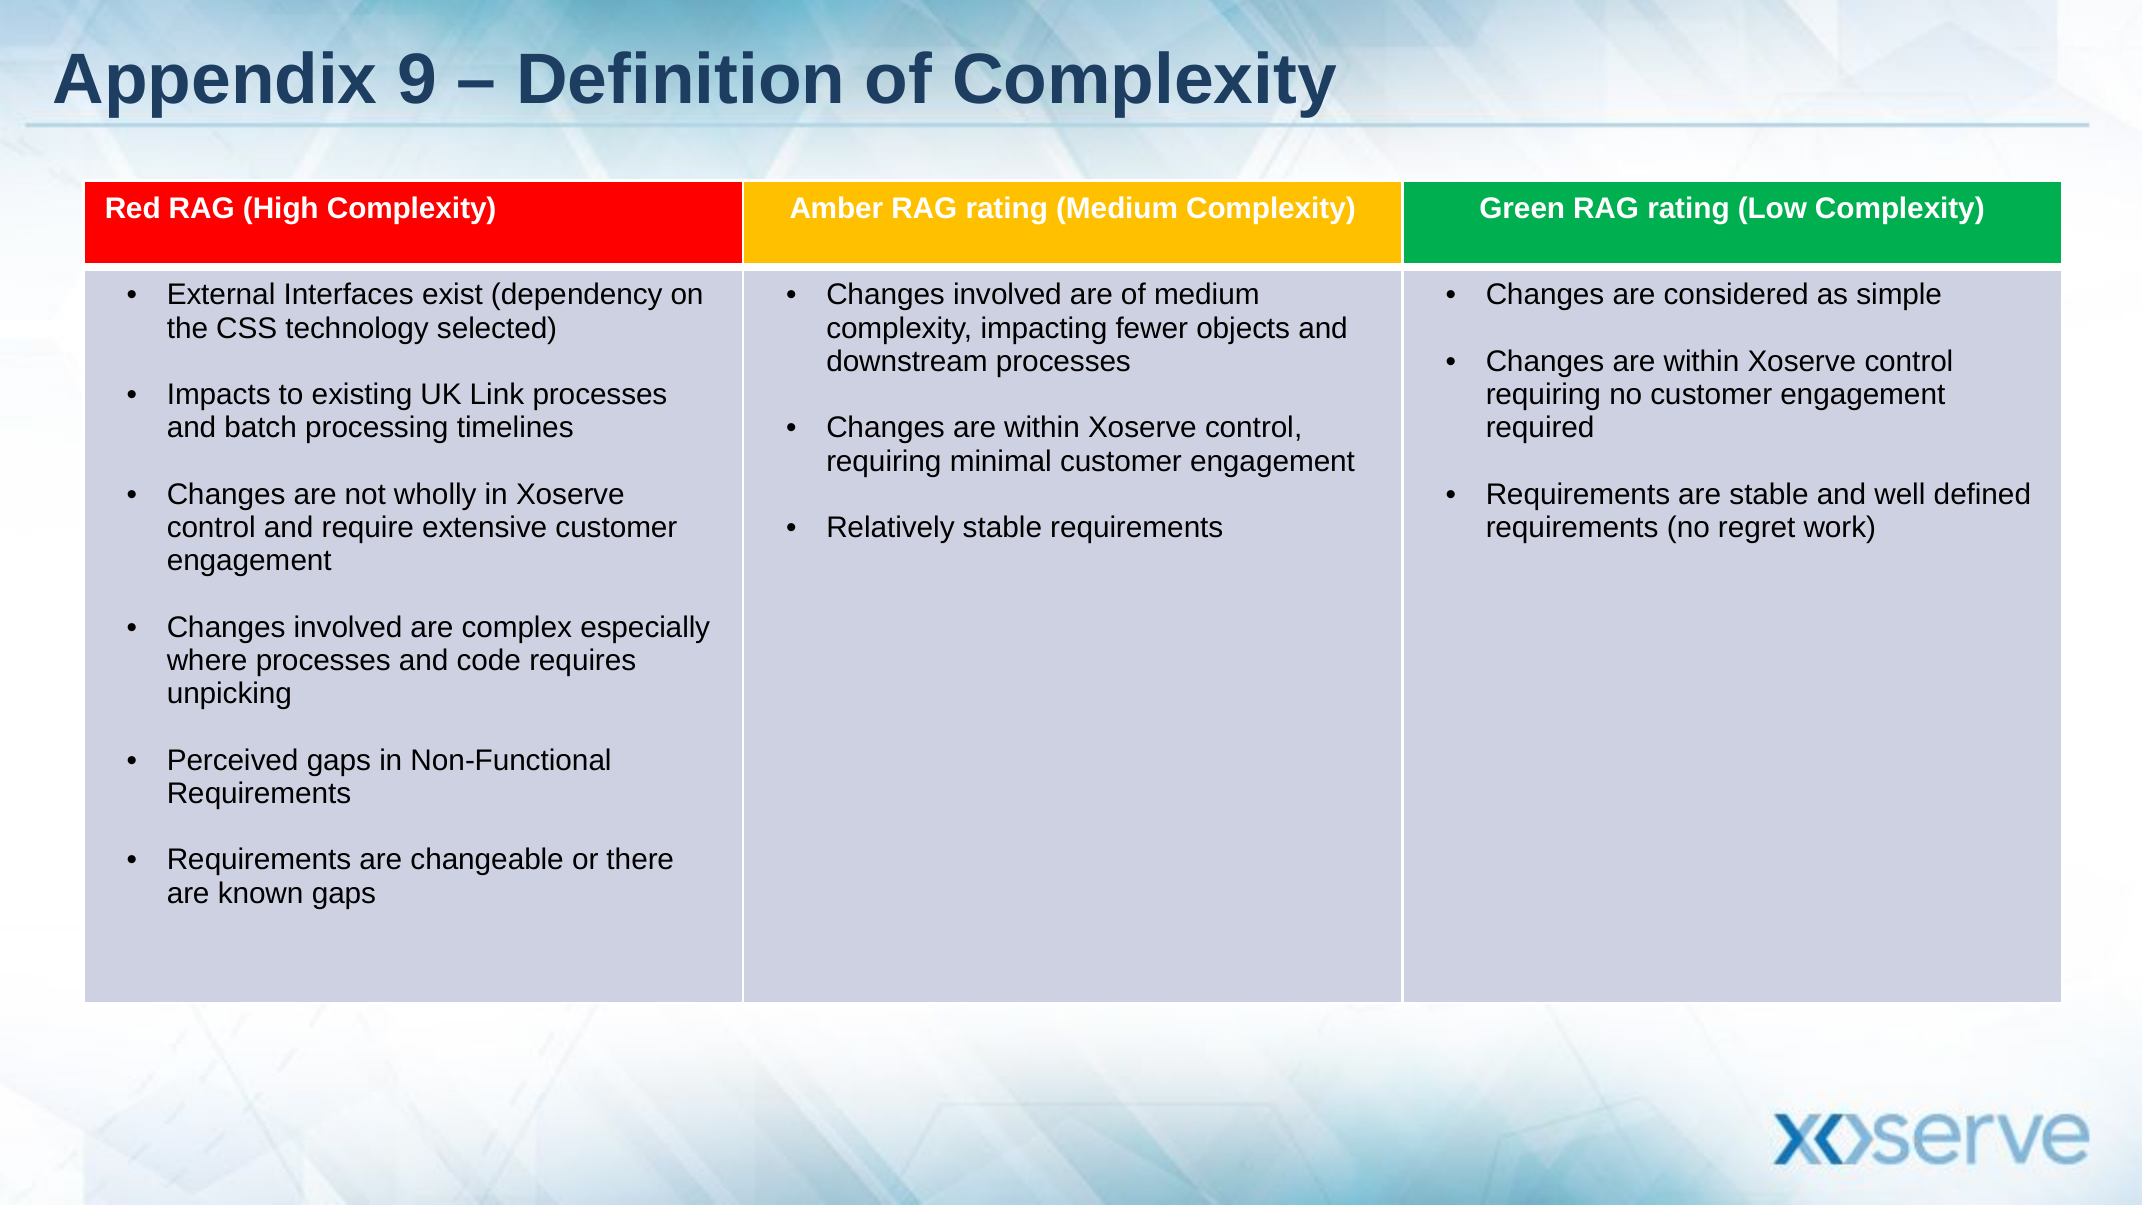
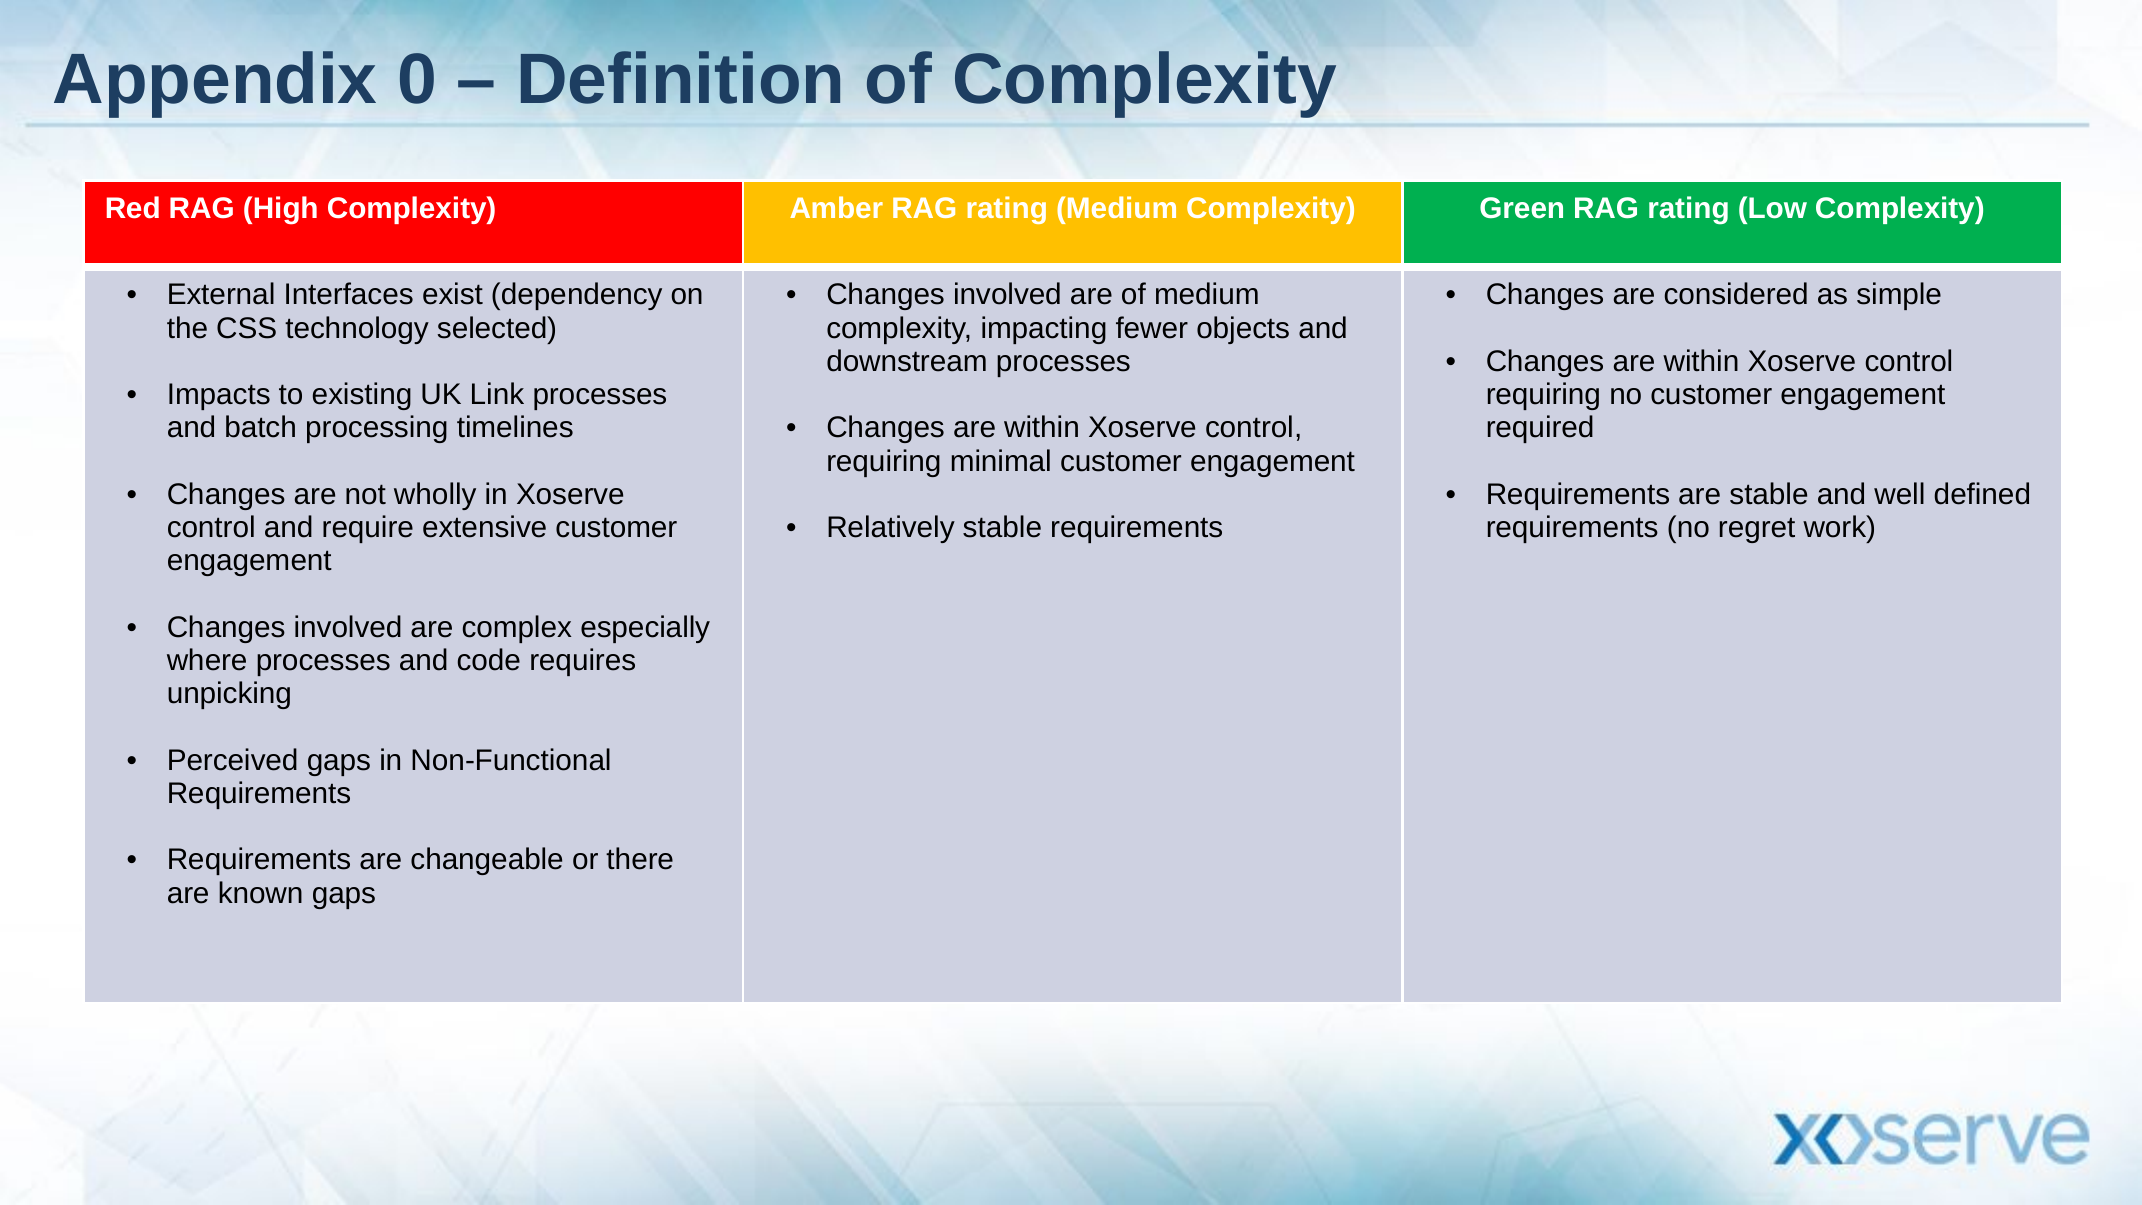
9: 9 -> 0
